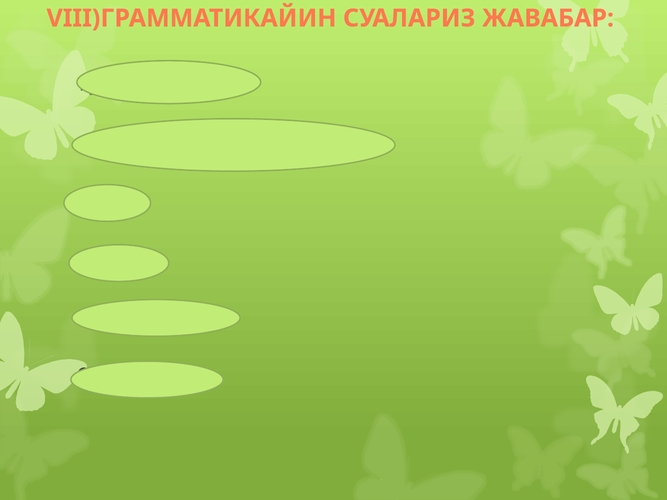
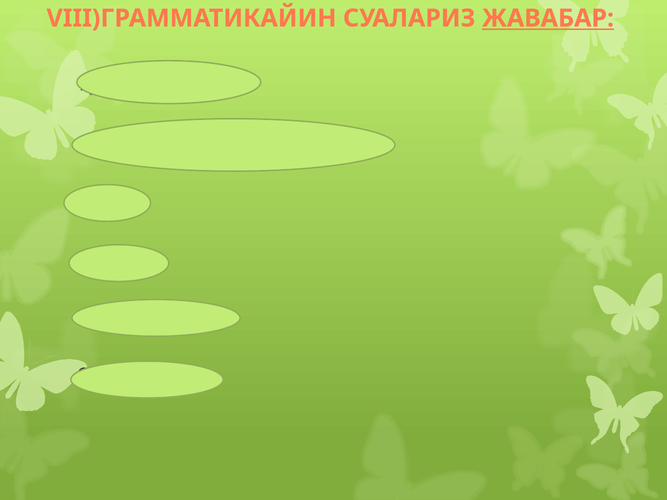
ЖАВАБАР underline: none -> present
